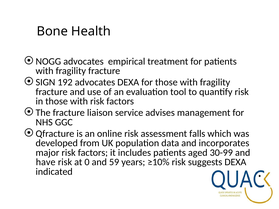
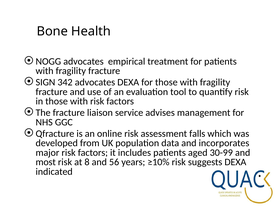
192: 192 -> 342
have: have -> most
0: 0 -> 8
59: 59 -> 56
